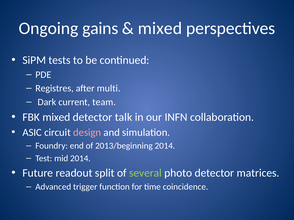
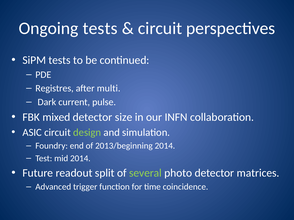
Ongoing gains: gains -> tests
mixed at (160, 28): mixed -> circuit
team: team -> pulse
talk: talk -> size
design colour: pink -> light green
